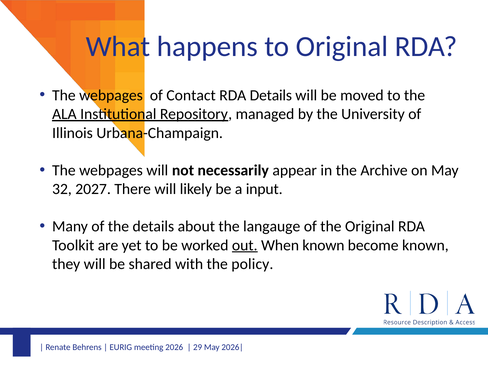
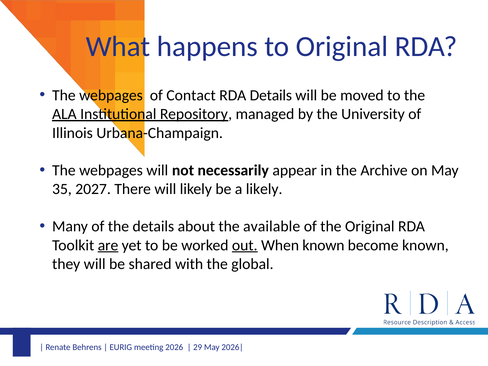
32: 32 -> 35
a input: input -> likely
langauge: langauge -> available
are underline: none -> present
policy: policy -> global
